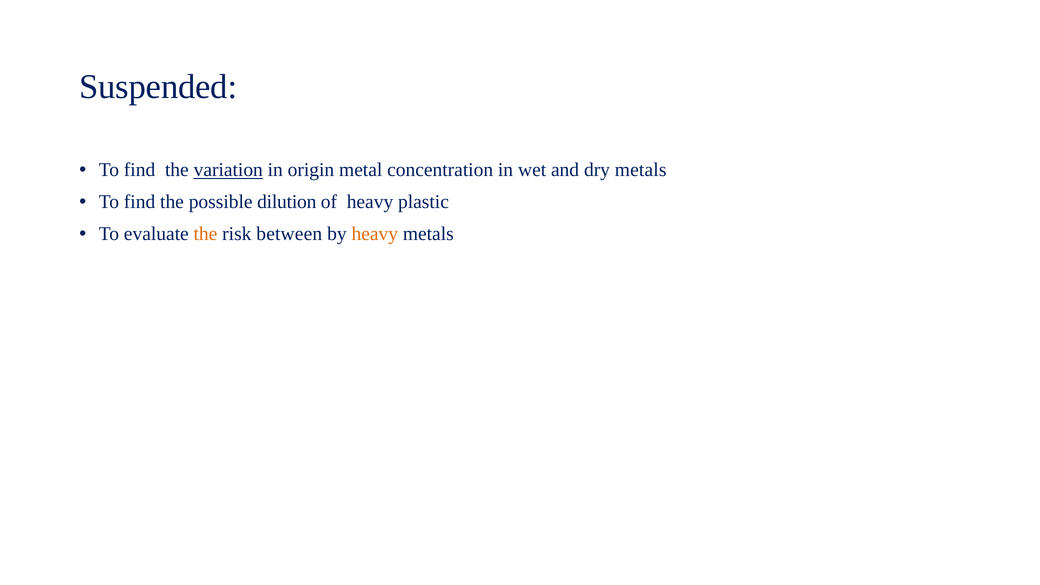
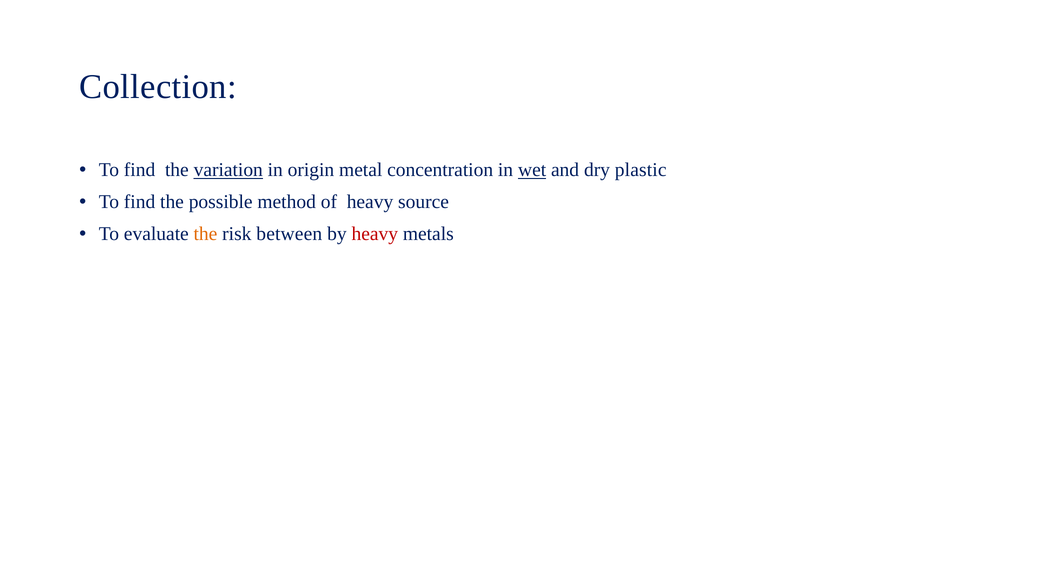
Suspended: Suspended -> Collection
wet underline: none -> present
dry metals: metals -> plastic
dilution: dilution -> method
plastic: plastic -> source
heavy at (375, 234) colour: orange -> red
